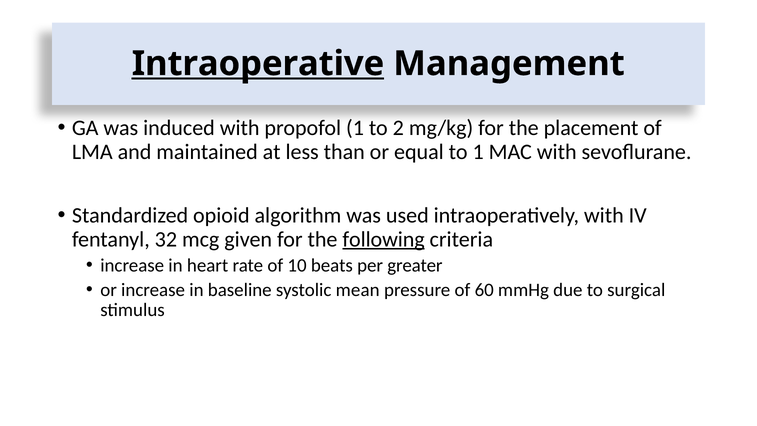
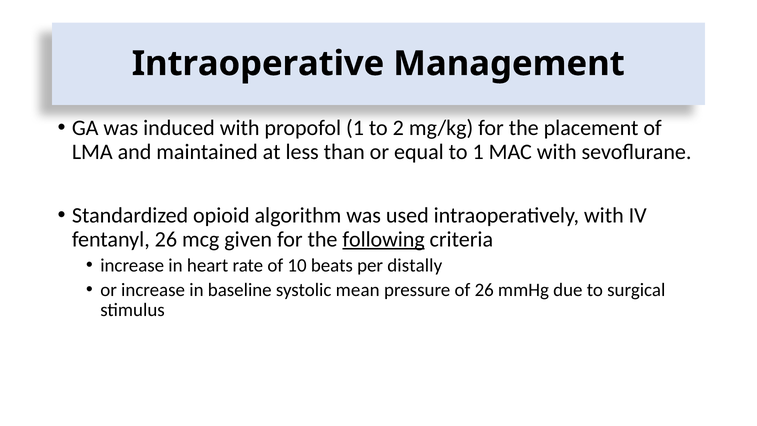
Intraoperative underline: present -> none
fentanyl 32: 32 -> 26
greater: greater -> distally
of 60: 60 -> 26
